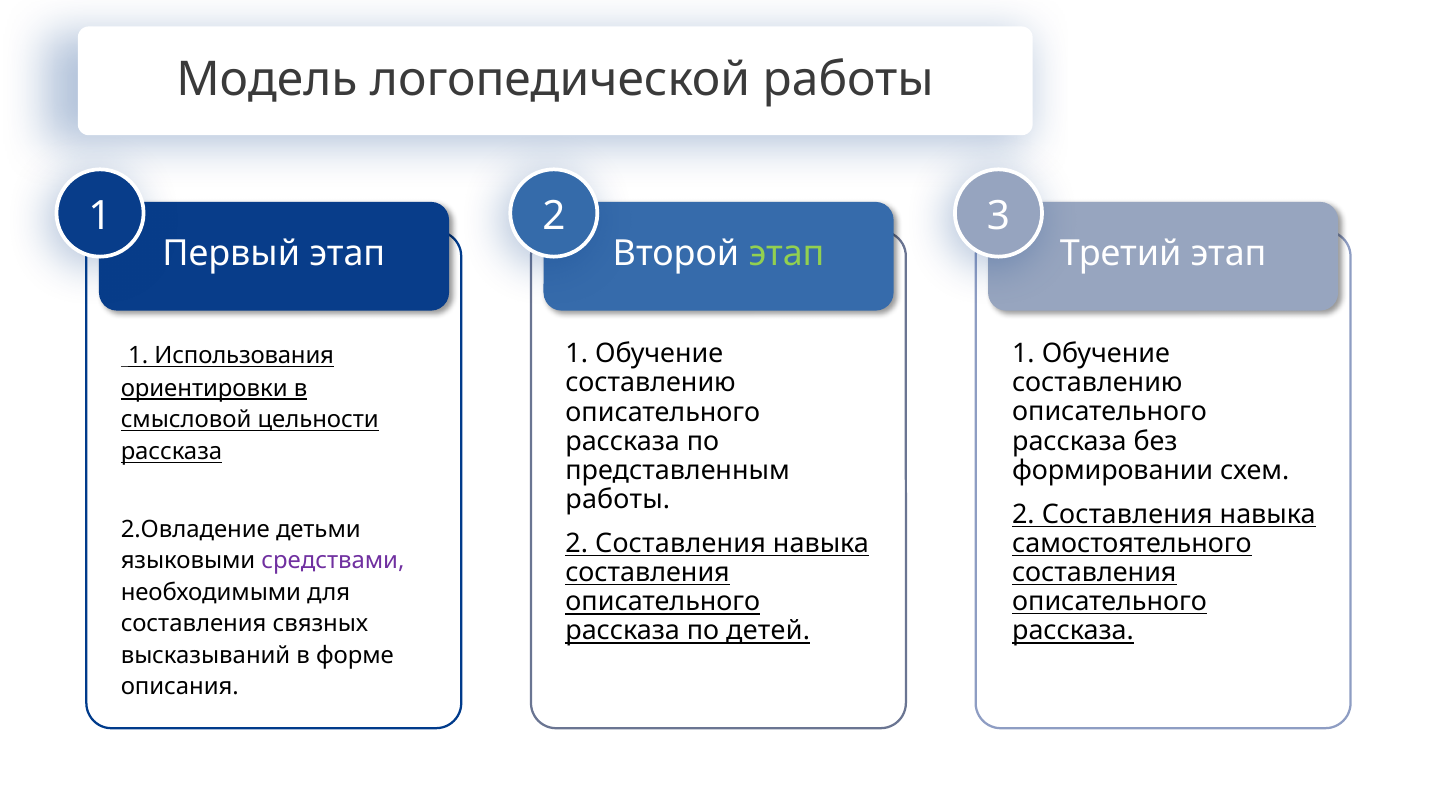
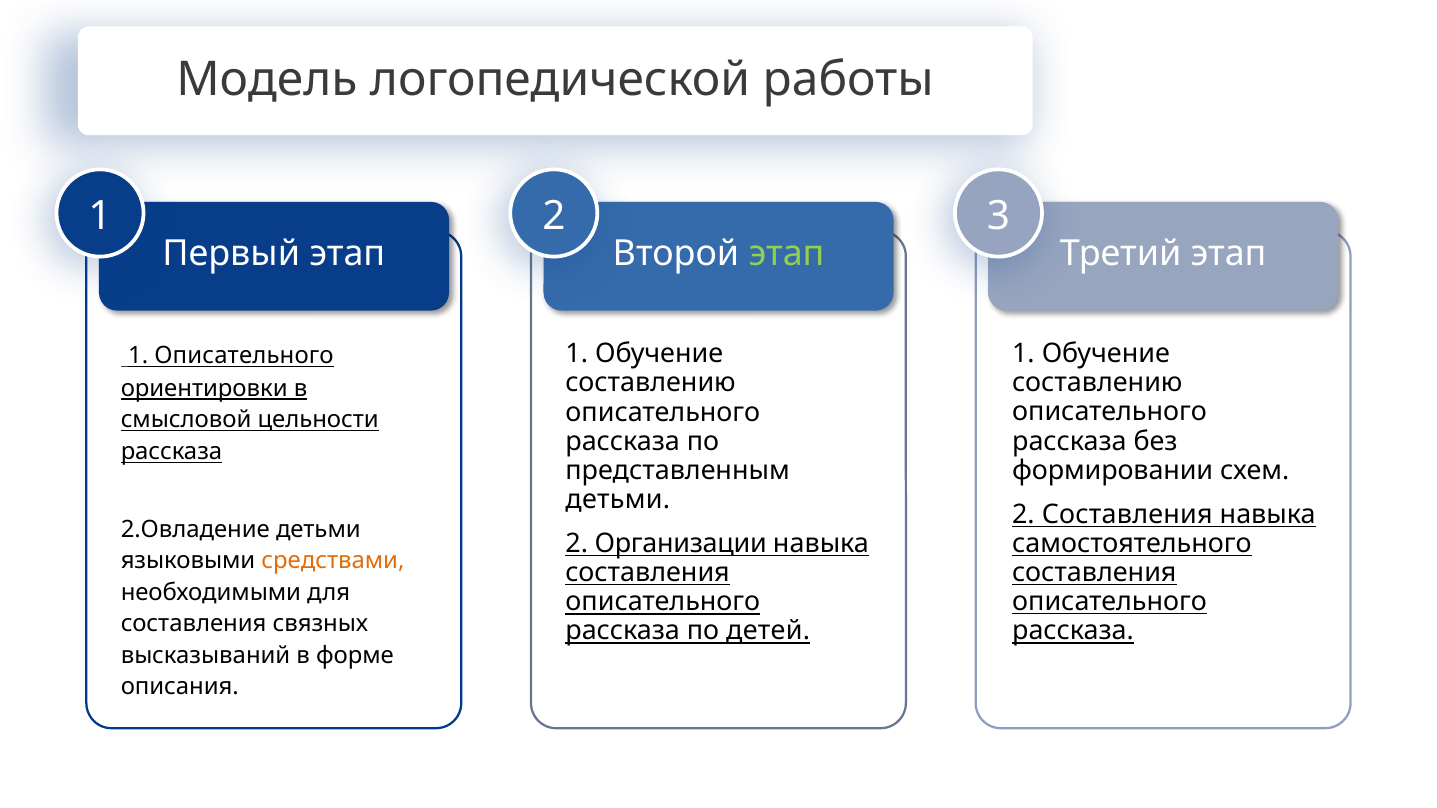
1 Использования: Использования -> Описательного
работы at (618, 500): работы -> детьми
Составления at (680, 544): Составления -> Организации
средствами colour: purple -> orange
